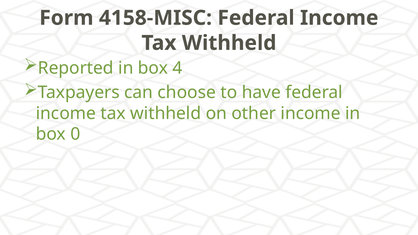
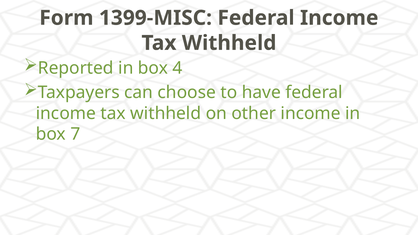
4158-MISC: 4158-MISC -> 1399-MISC
0: 0 -> 7
